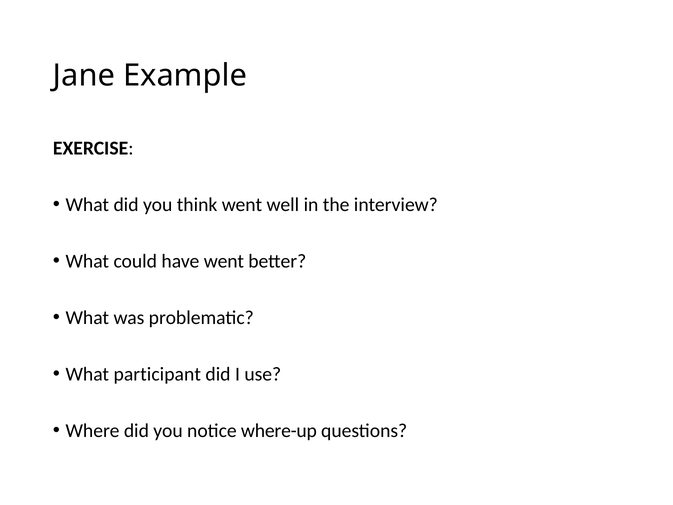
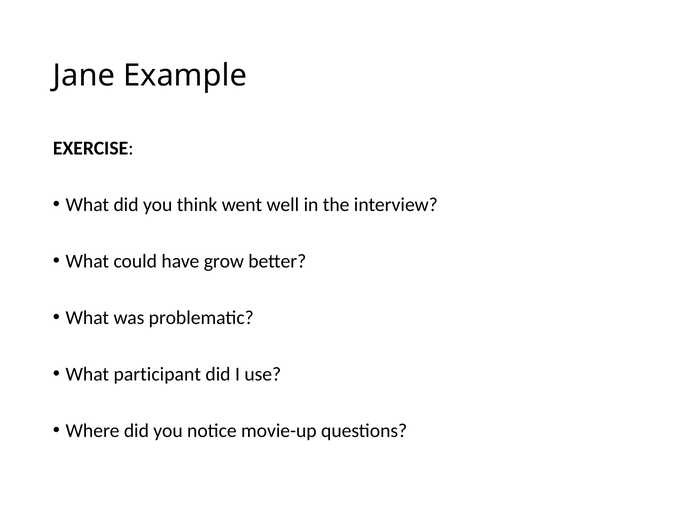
have went: went -> grow
where-up: where-up -> movie-up
